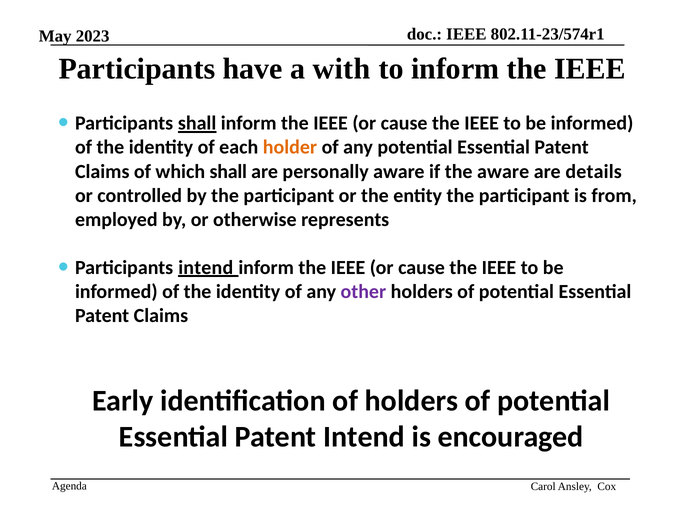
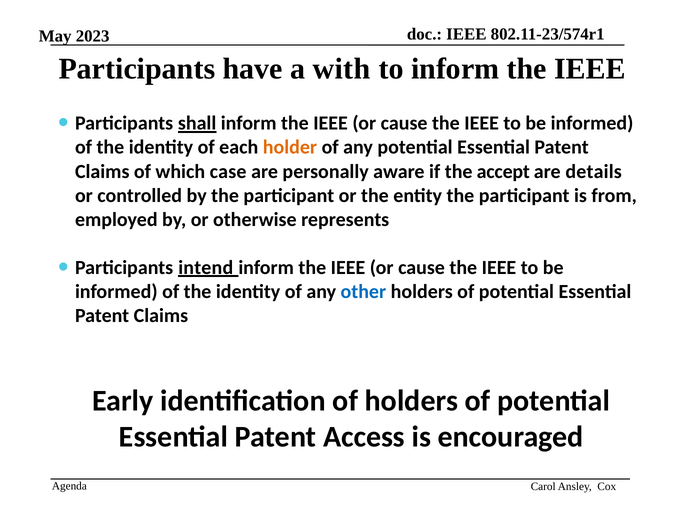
which shall: shall -> case
the aware: aware -> accept
other colour: purple -> blue
Patent Intend: Intend -> Access
